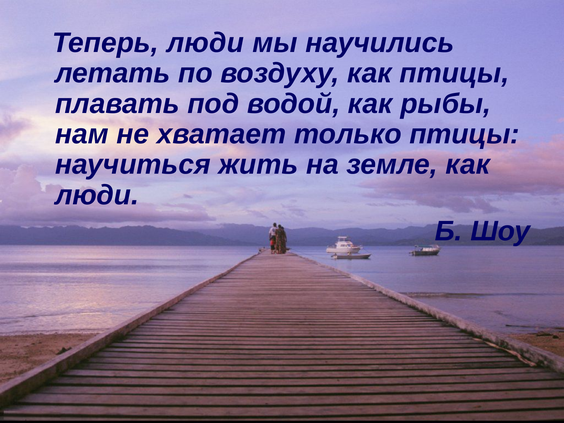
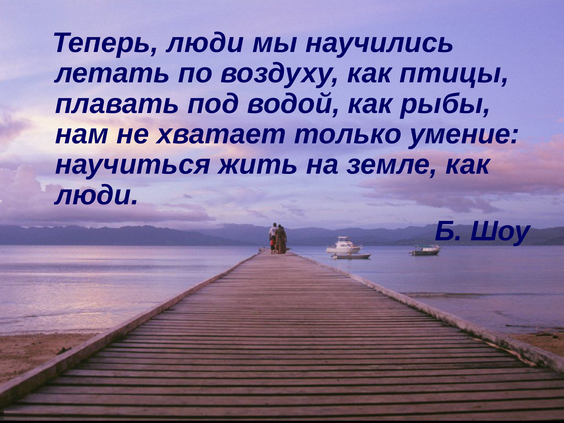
только птицы: птицы -> умение
